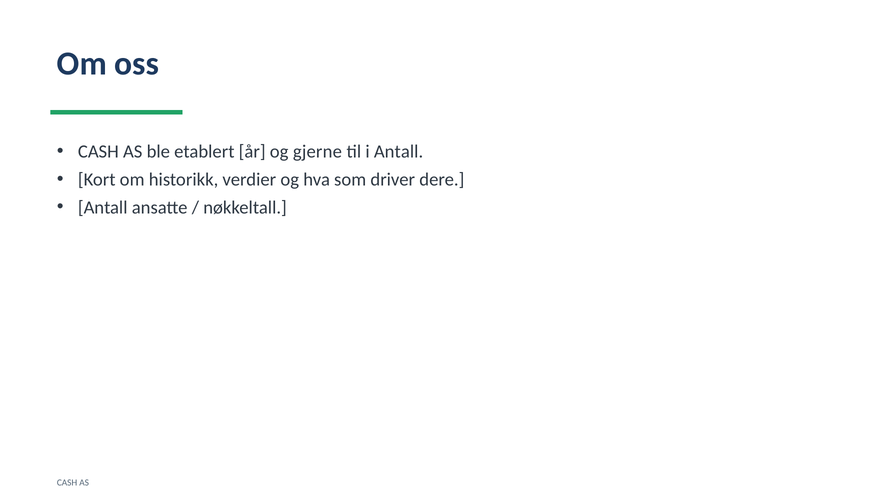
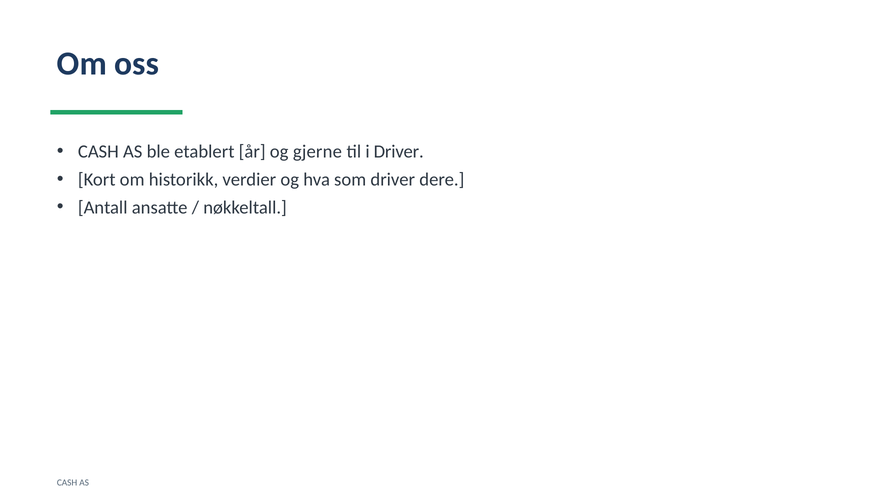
i Antall: Antall -> Driver
